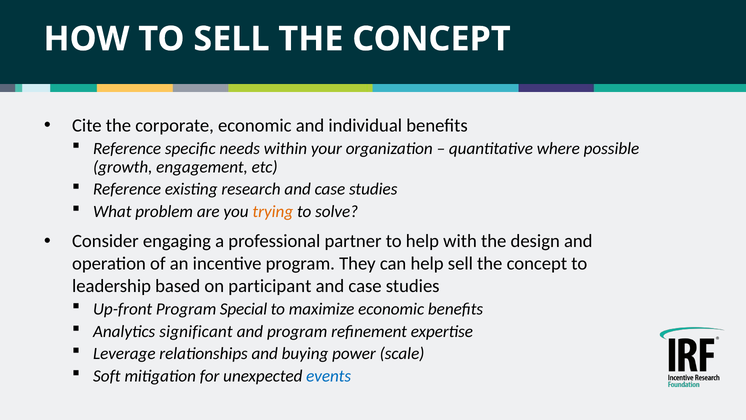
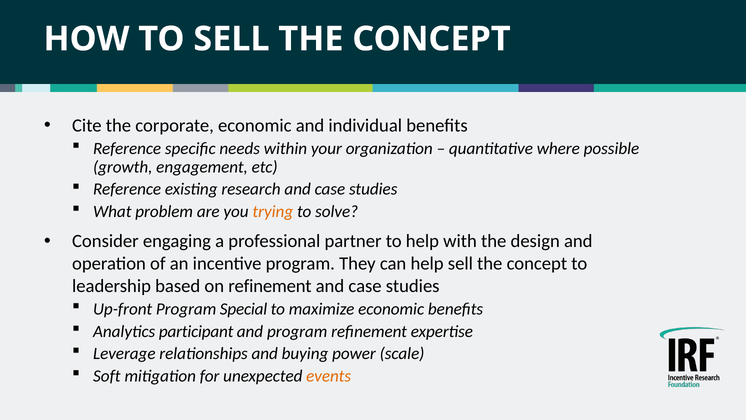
on participant: participant -> refinement
significant: significant -> participant
events colour: blue -> orange
